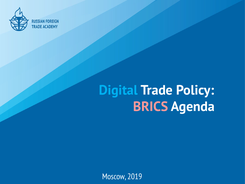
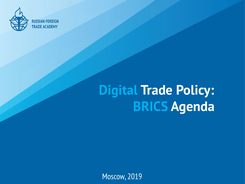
BRICS colour: pink -> light blue
